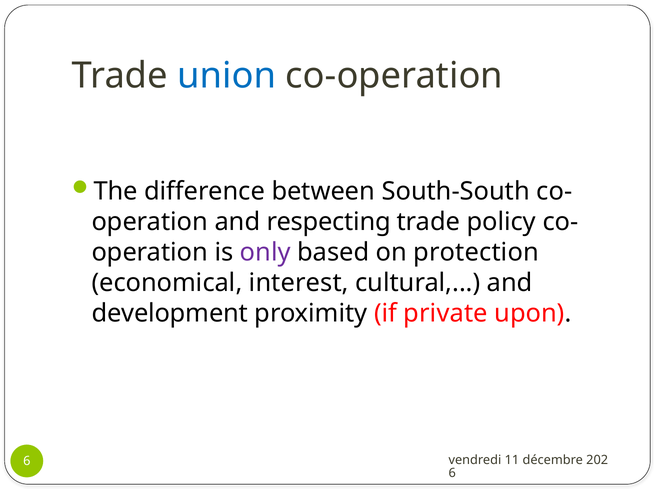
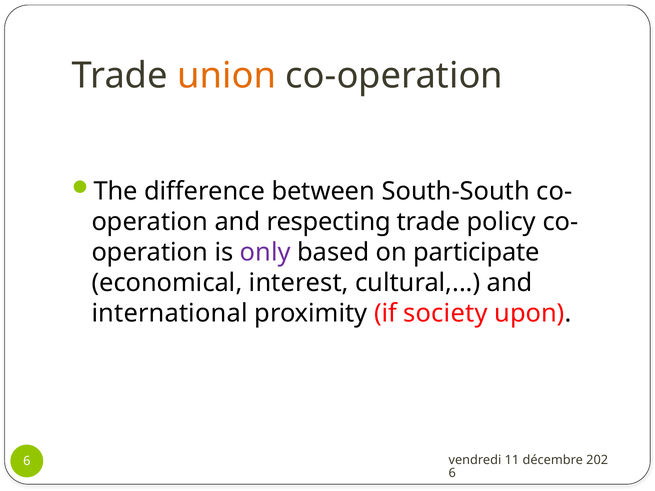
union colour: blue -> orange
protection: protection -> participate
development: development -> international
private: private -> society
